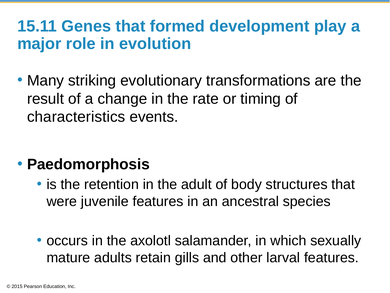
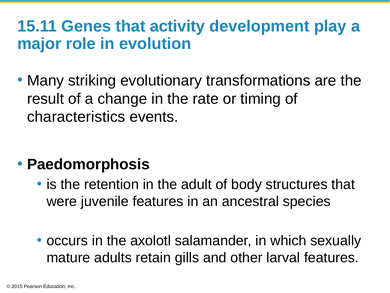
formed: formed -> activity
